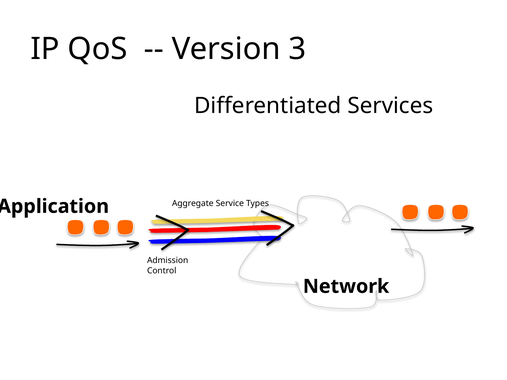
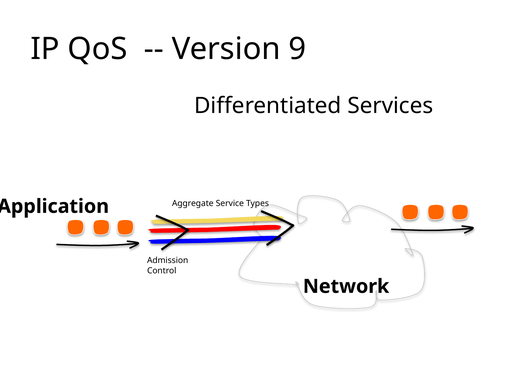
3: 3 -> 9
